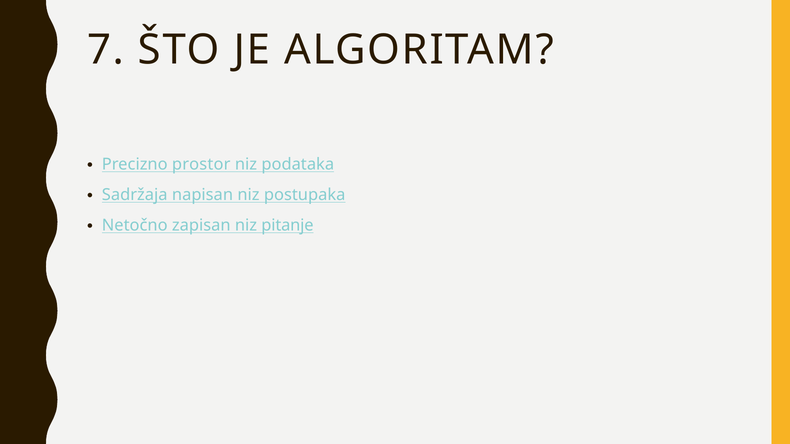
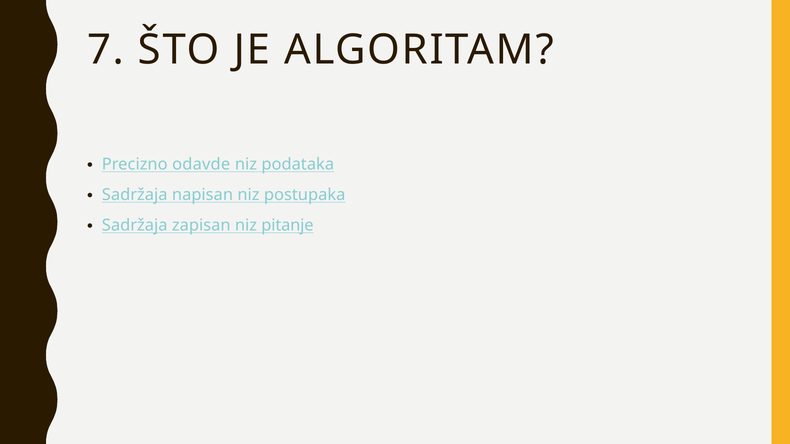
prostor: prostor -> odavde
Netočno at (135, 225): Netočno -> Sadržaja
